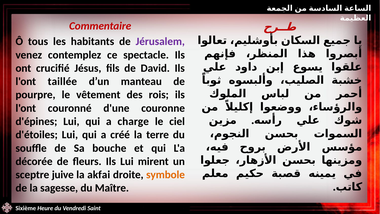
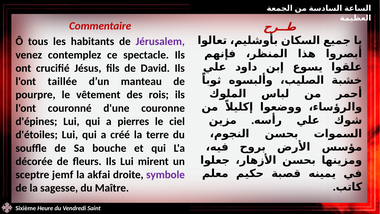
charge: charge -> pierres
juive: juive -> jemf
symbole colour: orange -> purple
